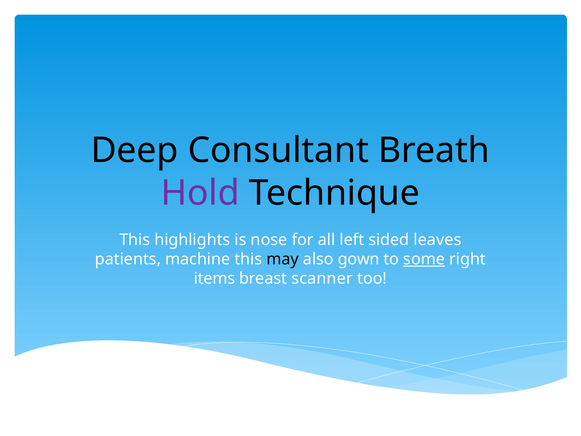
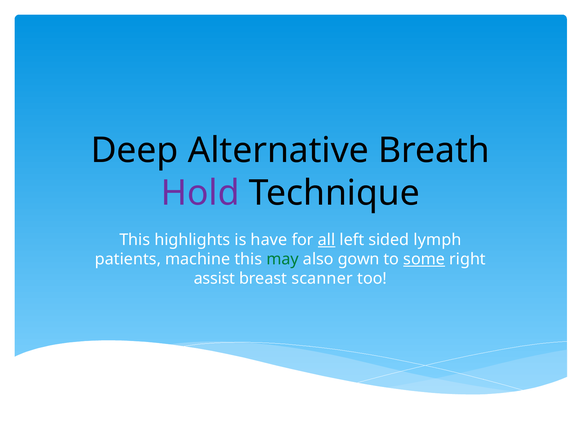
Consultant: Consultant -> Alternative
nose: nose -> have
all underline: none -> present
leaves: leaves -> lymph
may colour: black -> green
items: items -> assist
